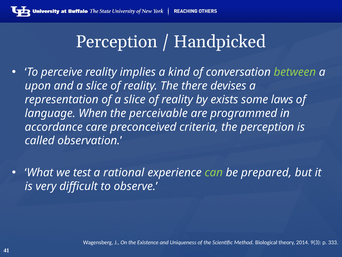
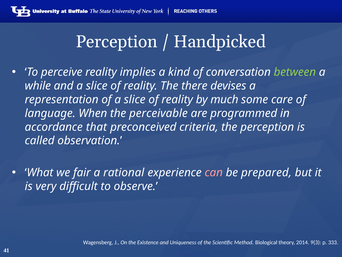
upon: upon -> while
exists: exists -> much
laws: laws -> care
care: care -> that
test: test -> fair
can colour: light green -> pink
